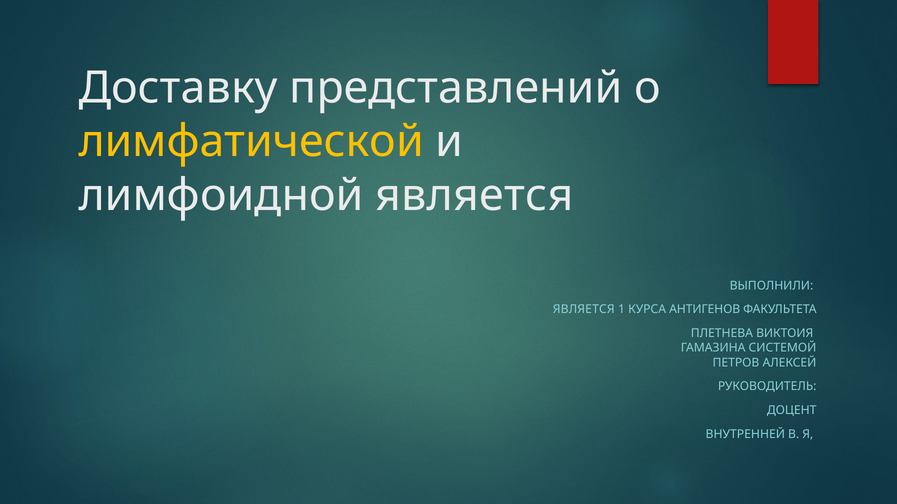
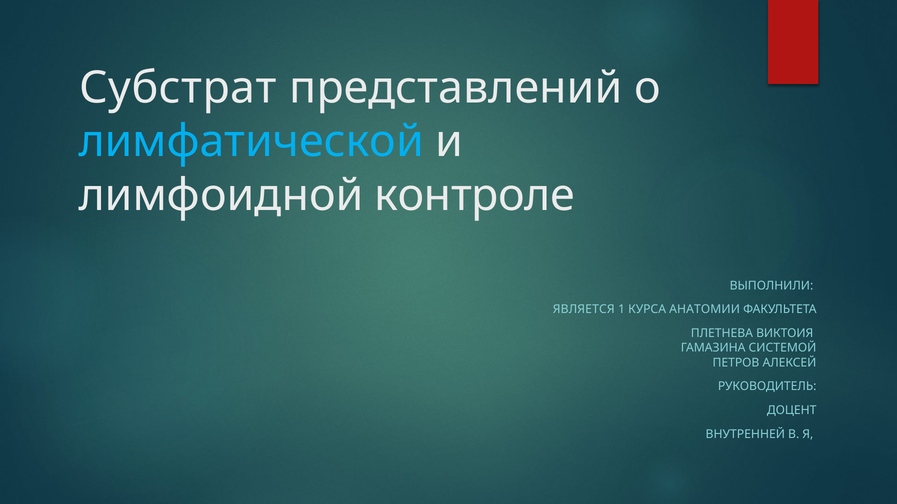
Доставку: Доставку -> Субстрат
лимфатической colour: yellow -> light blue
лимфоидной является: является -> контроле
АНТИГЕНОВ: АНТИГЕНОВ -> АНАТОМИИ
